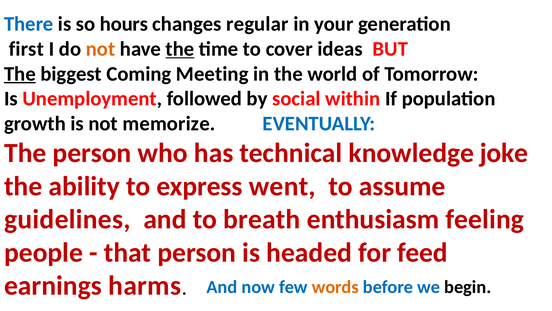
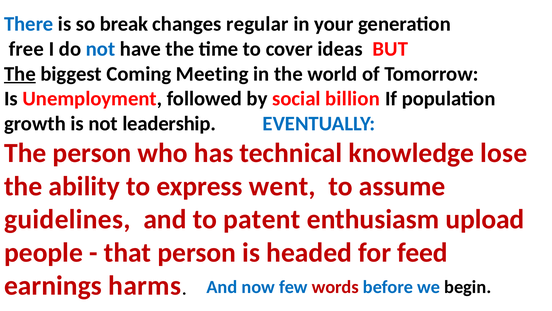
hours: hours -> break
first: first -> free
not at (101, 49) colour: orange -> blue
the at (180, 49) underline: present -> none
within: within -> billion
memorize: memorize -> leadership
joke: joke -> lose
breath: breath -> patent
feeling: feeling -> upload
words colour: orange -> red
